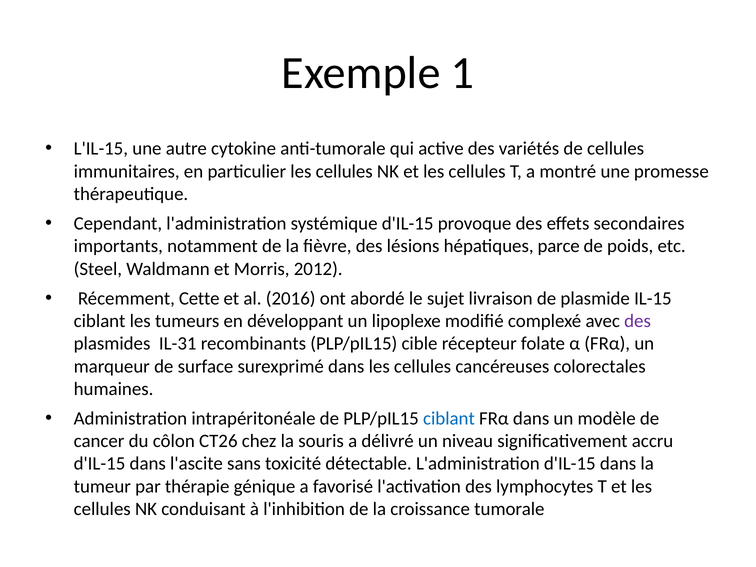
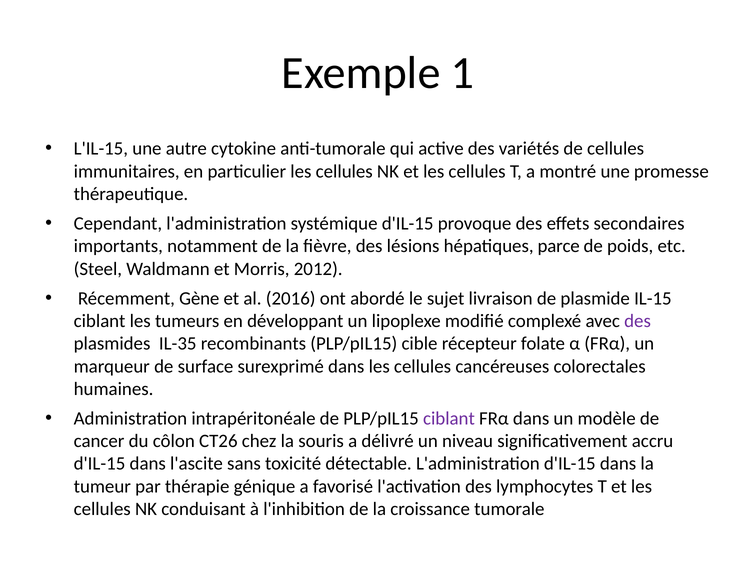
Cette: Cette -> Gène
IL-31: IL-31 -> IL-35
ciblant at (449, 418) colour: blue -> purple
